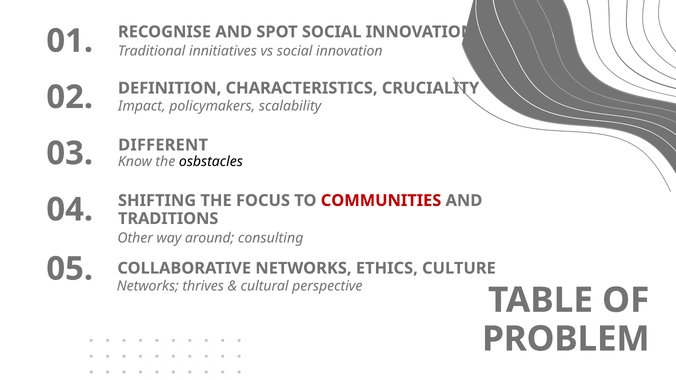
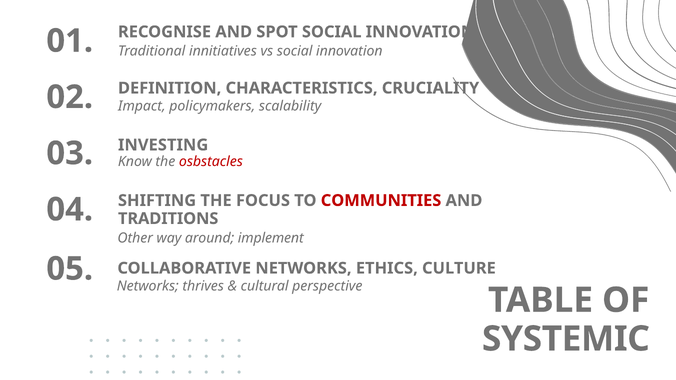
DIFFERENT: DIFFERENT -> INVESTING
osbstacles colour: black -> red
consulting: consulting -> implement
PROBLEM: PROBLEM -> SYSTEMIC
